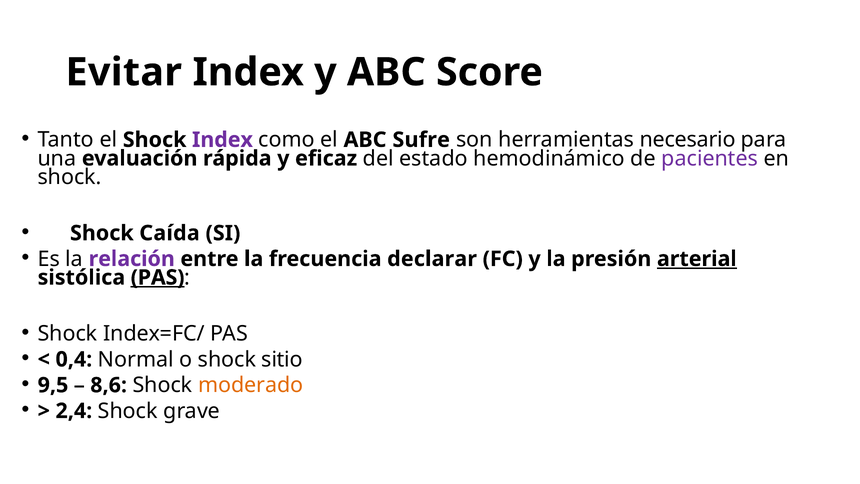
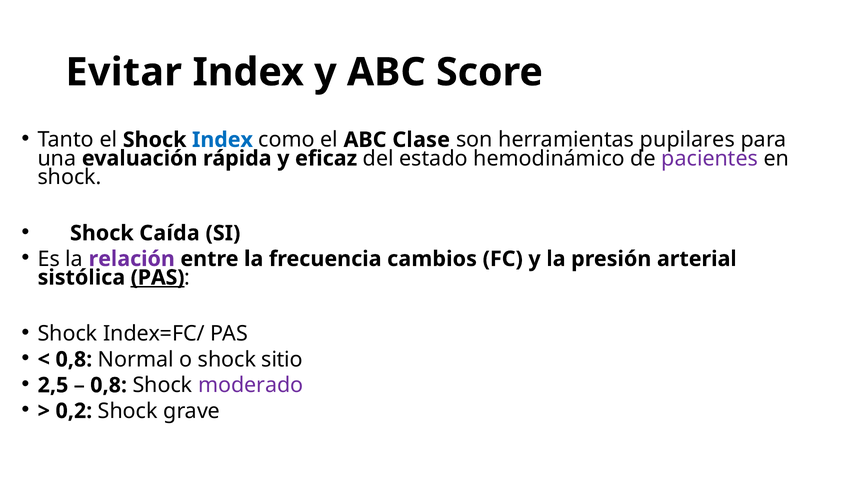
Index at (222, 140) colour: purple -> blue
Sufre: Sufre -> Clase
necesario: necesario -> pupilares
declarar: declarar -> cambios
arterial underline: present -> none
0,4 at (74, 359): 0,4 -> 0,8
9,5: 9,5 -> 2,5
8,6 at (109, 385): 8,6 -> 0,8
moderado colour: orange -> purple
2,4: 2,4 -> 0,2
